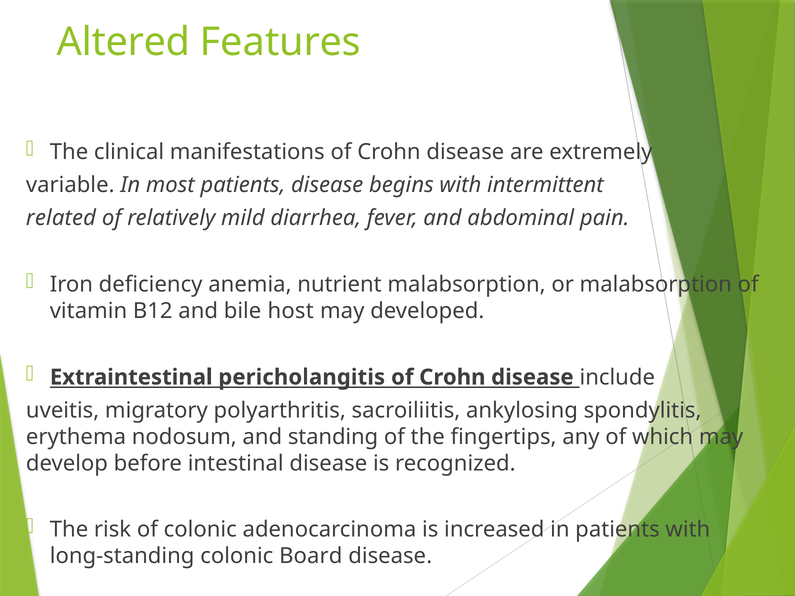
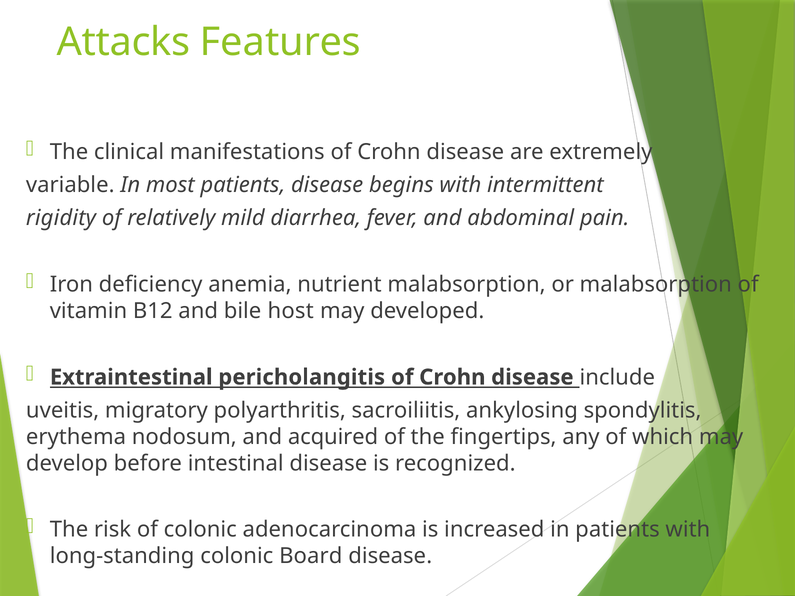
Altered: Altered -> Attacks
related: related -> rigidity
standing: standing -> acquired
